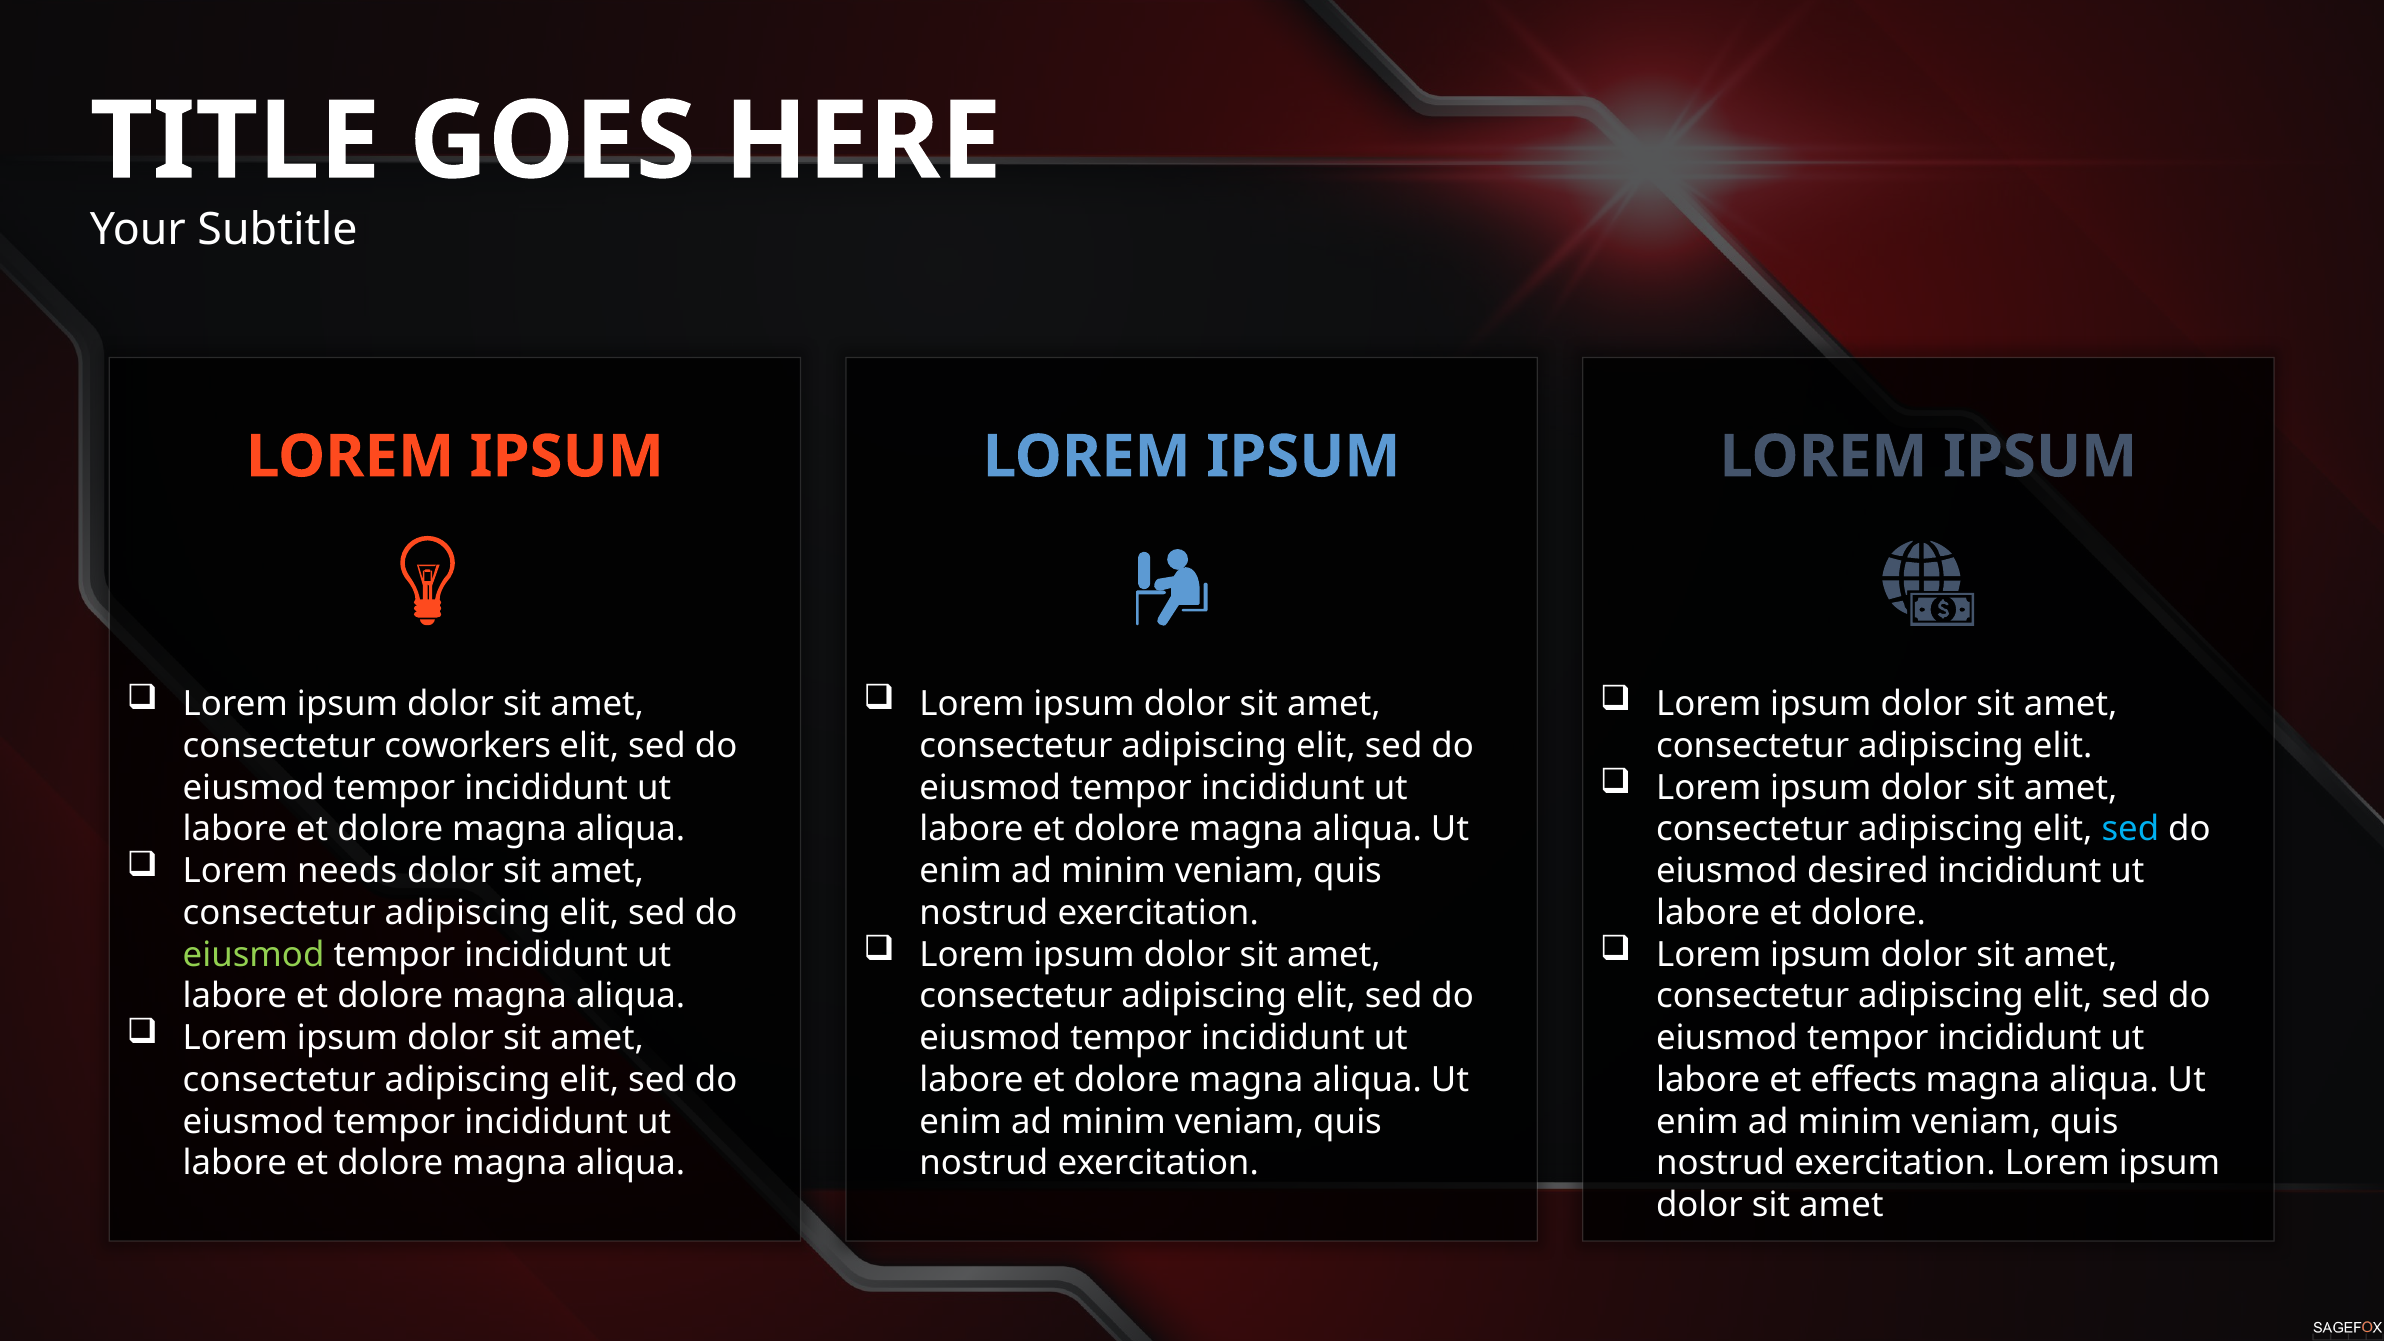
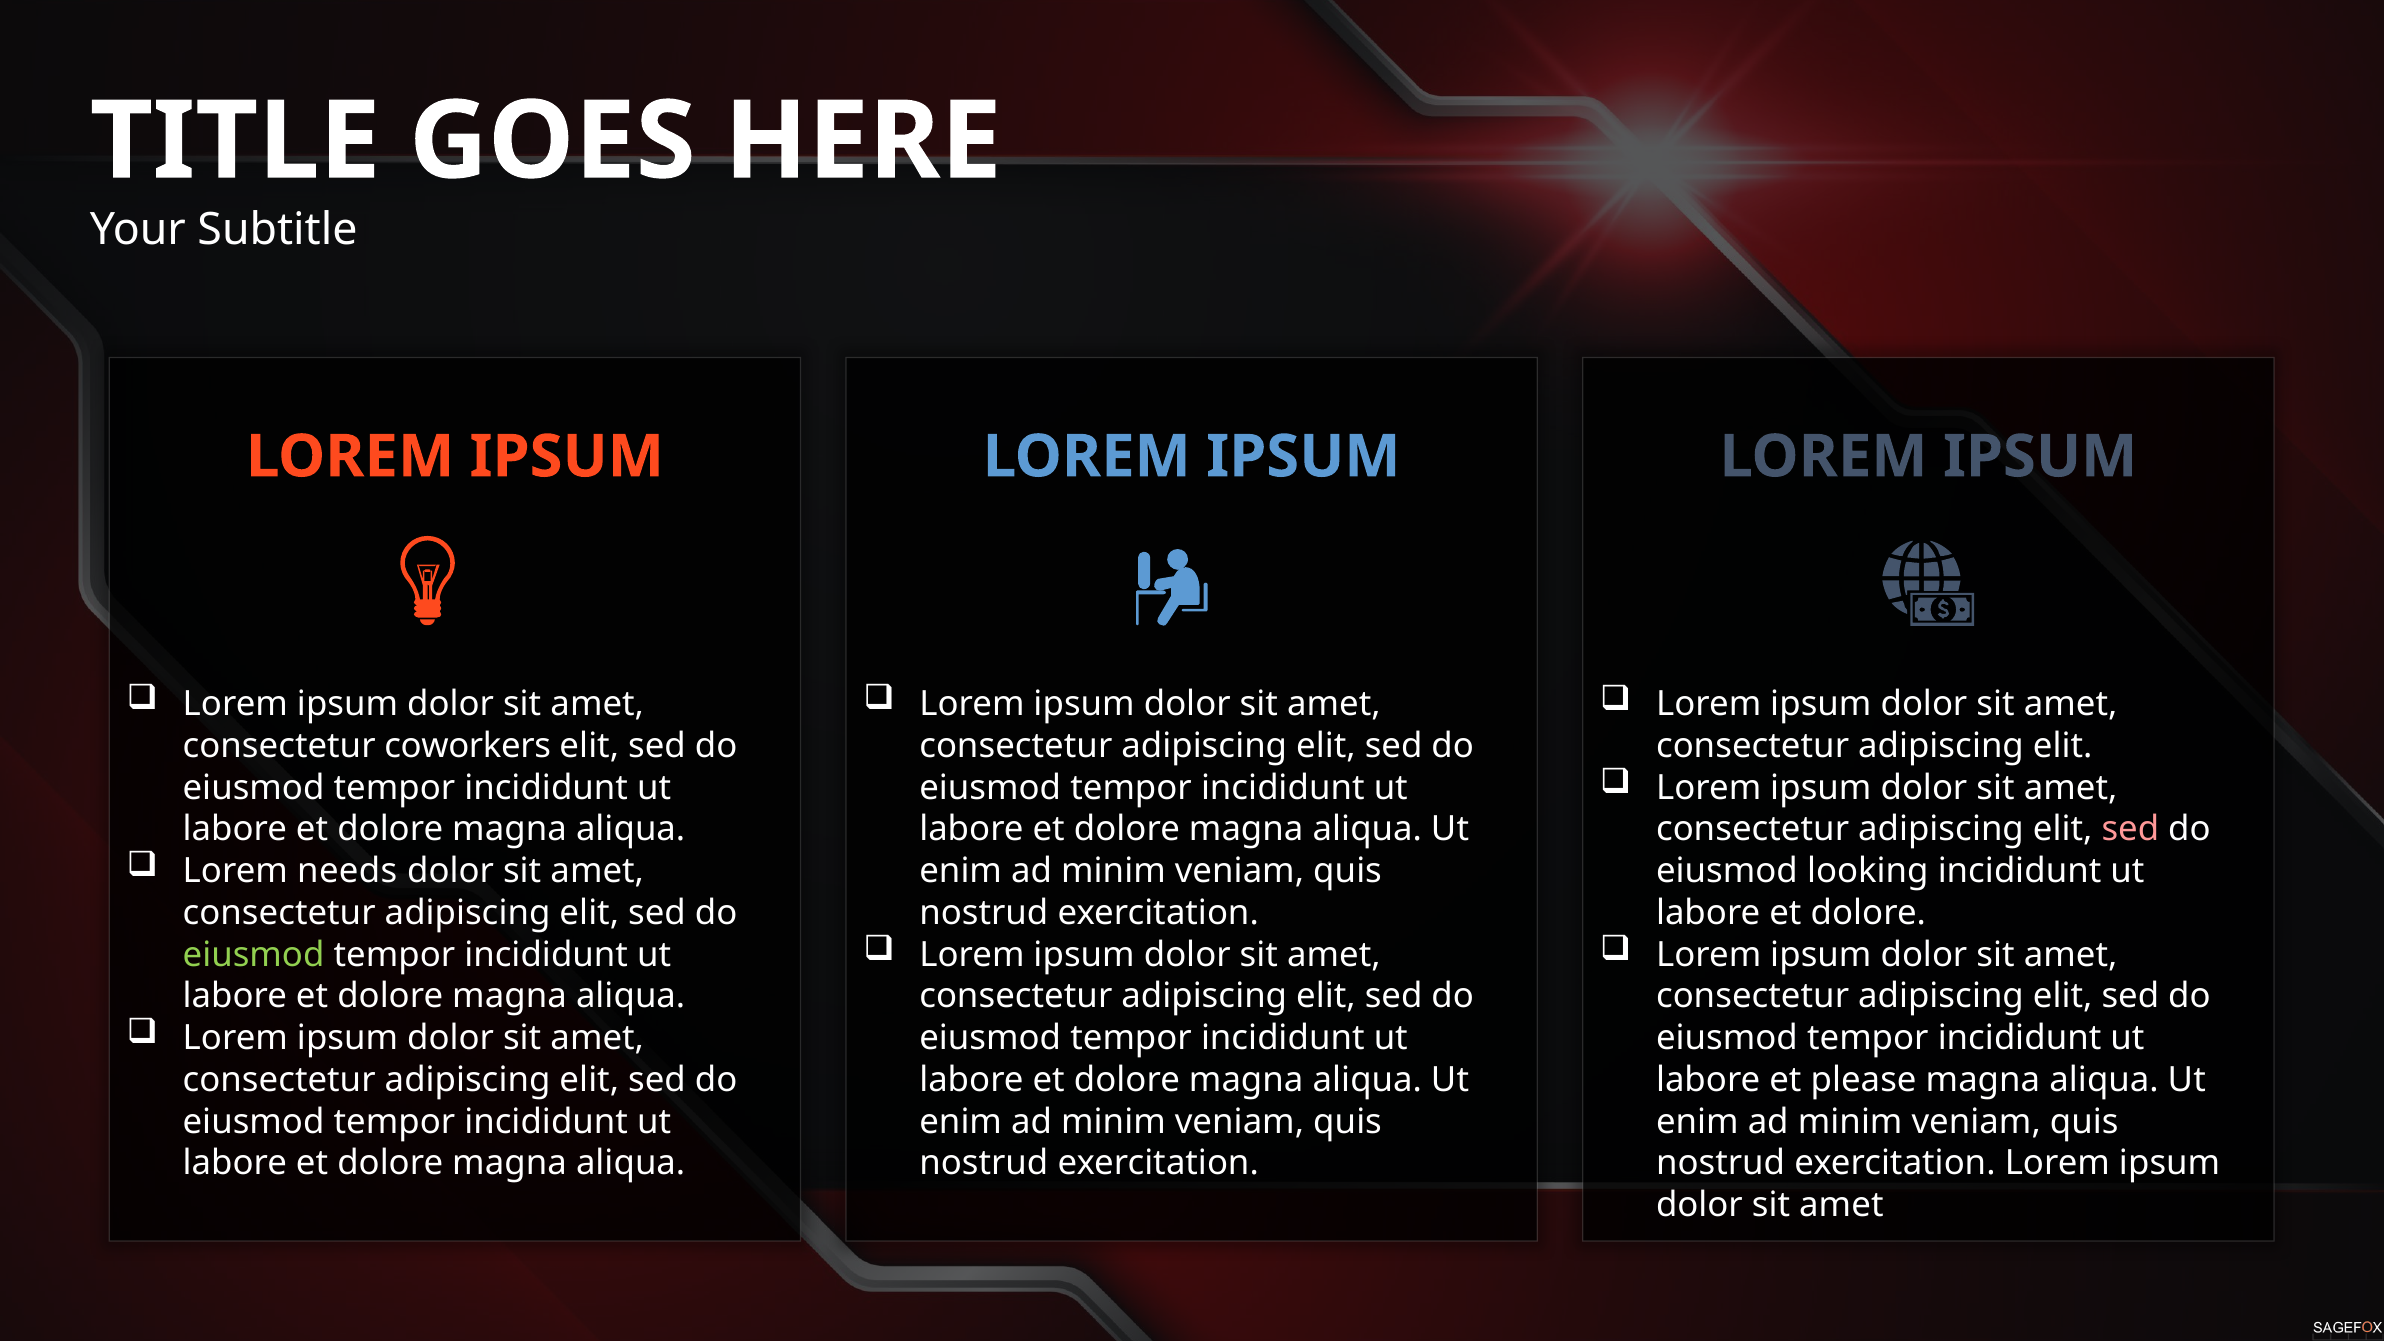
sed at (2130, 830) colour: light blue -> pink
desired: desired -> looking
effects: effects -> please
